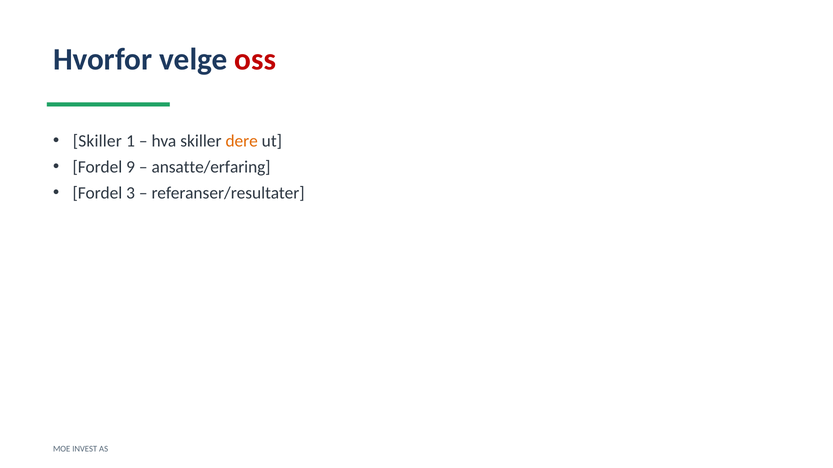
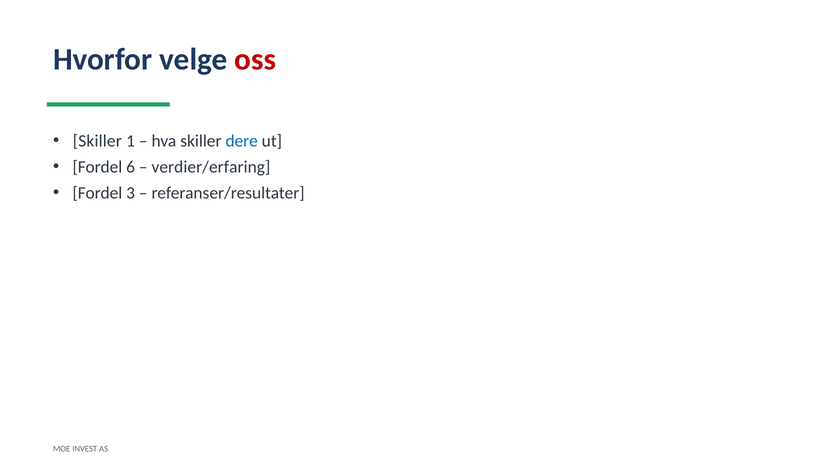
dere colour: orange -> blue
9: 9 -> 6
ansatte/erfaring: ansatte/erfaring -> verdier/erfaring
